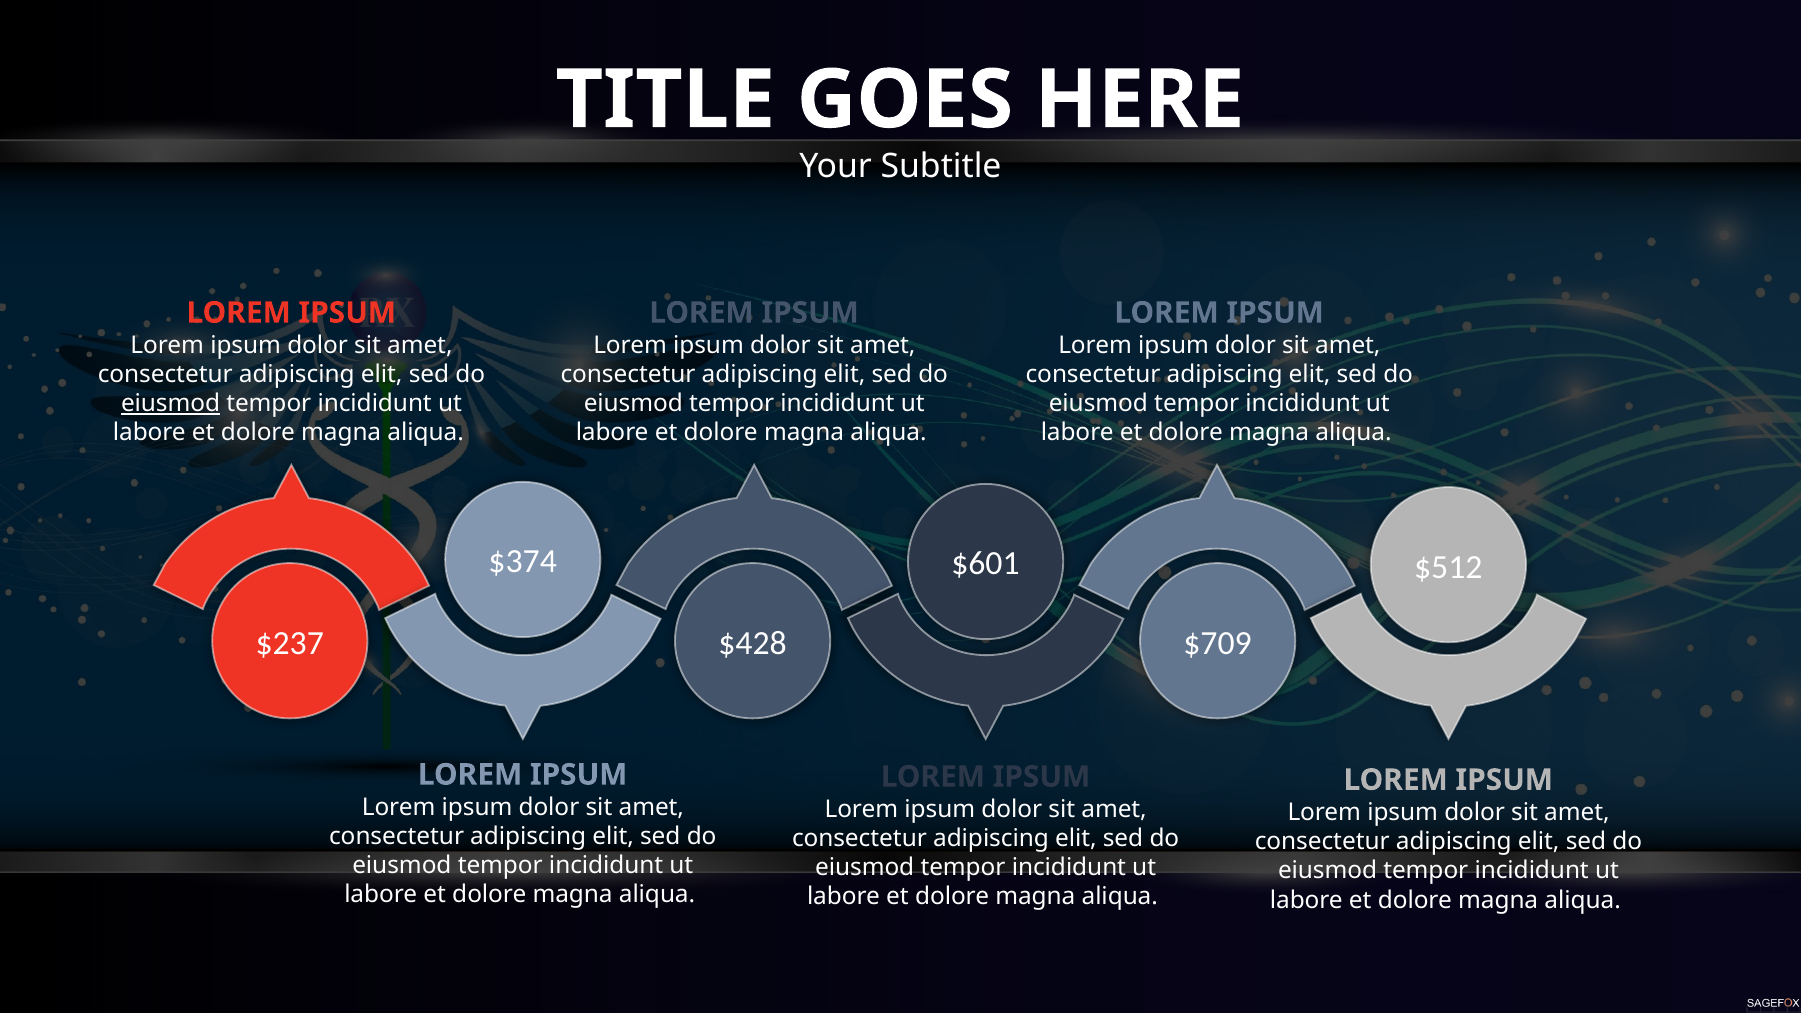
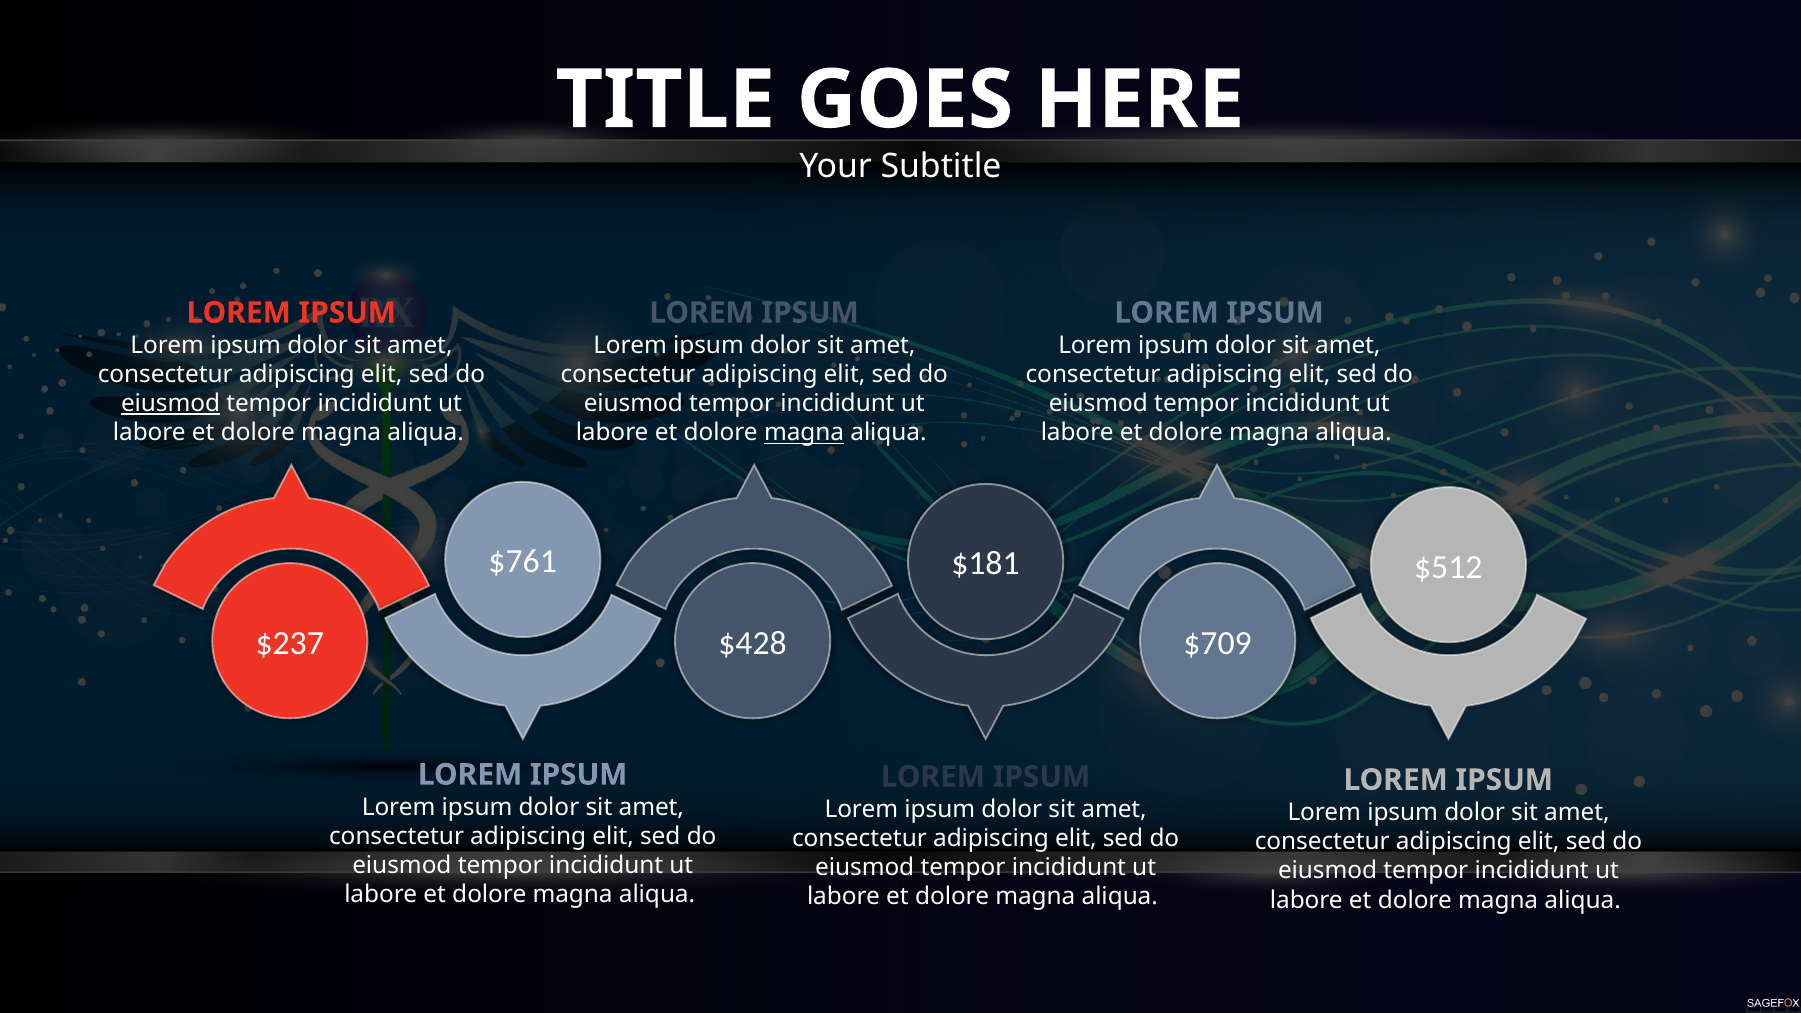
magna at (804, 433) underline: none -> present
$374: $374 -> $761
$601: $601 -> $181
